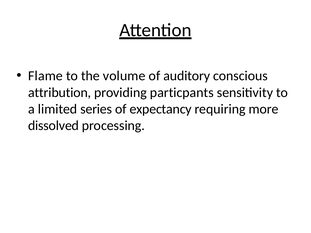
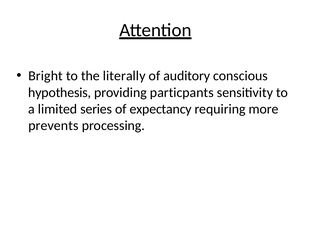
Flame: Flame -> Bright
volume: volume -> literally
attribution: attribution -> hypothesis
dissolved: dissolved -> prevents
